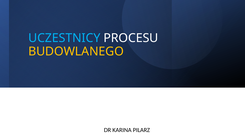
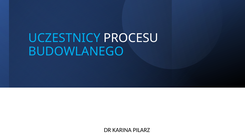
BUDOWLANEGO colour: yellow -> light blue
